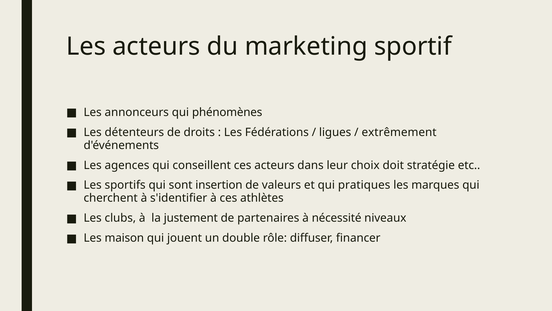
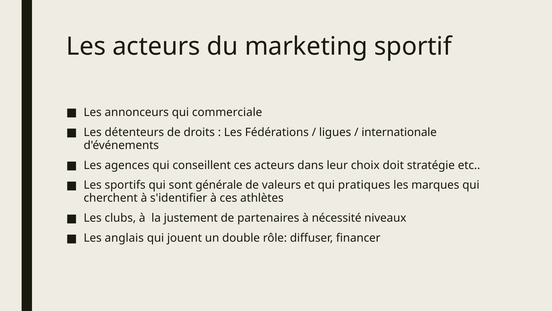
phénomènes: phénomènes -> commerciale
extrêmement: extrêmement -> internationale
insertion: insertion -> générale
maison: maison -> anglais
